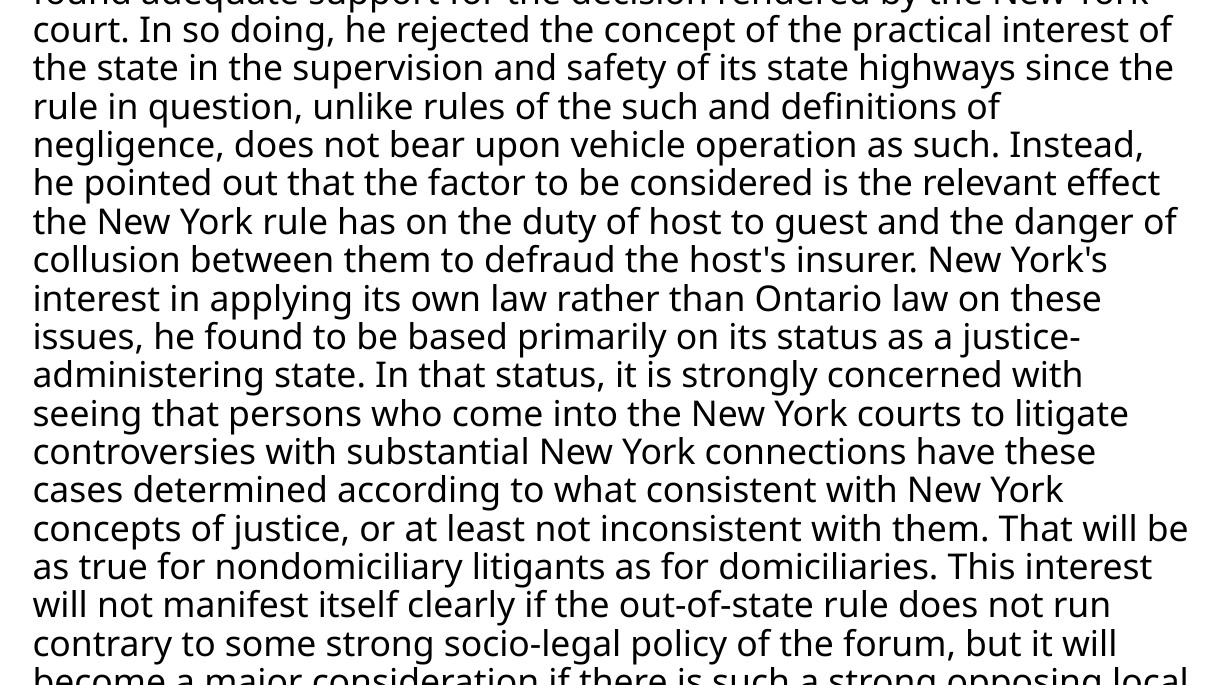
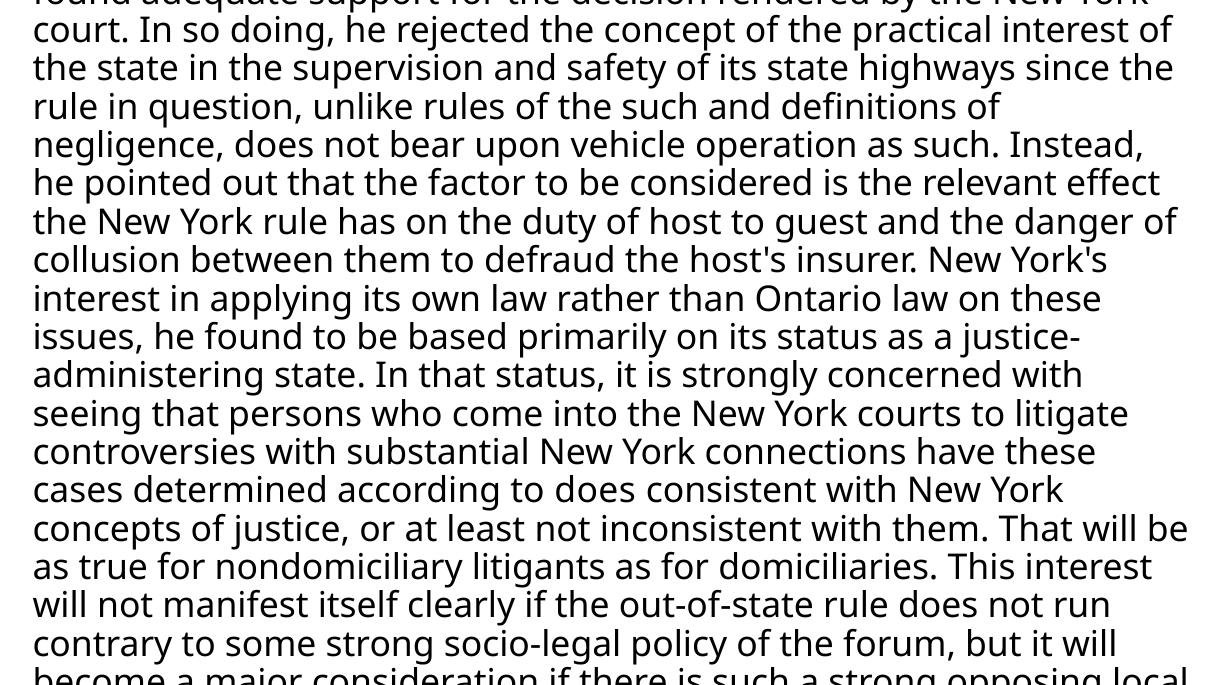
to what: what -> does
